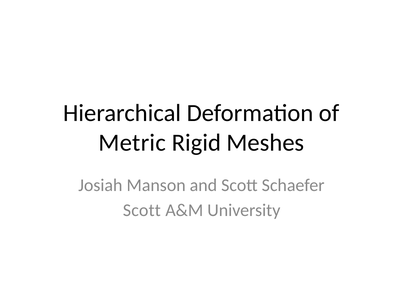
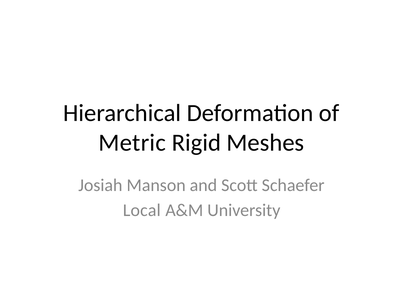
Scott at (142, 210): Scott -> Local
